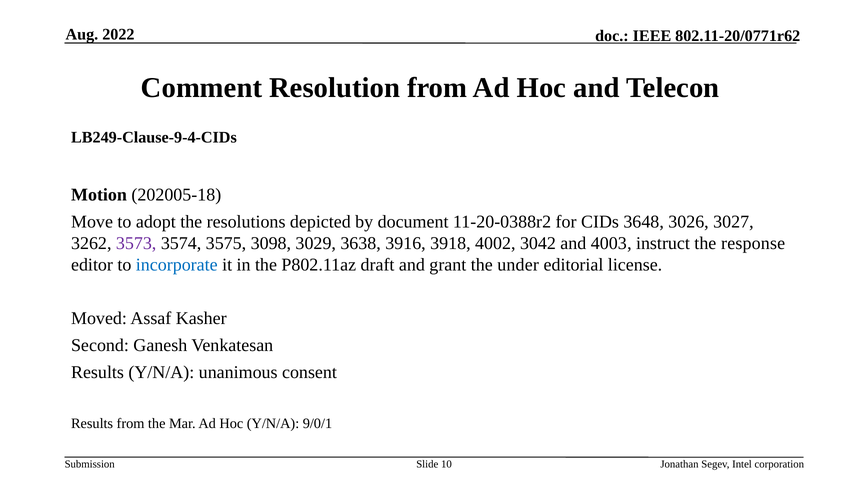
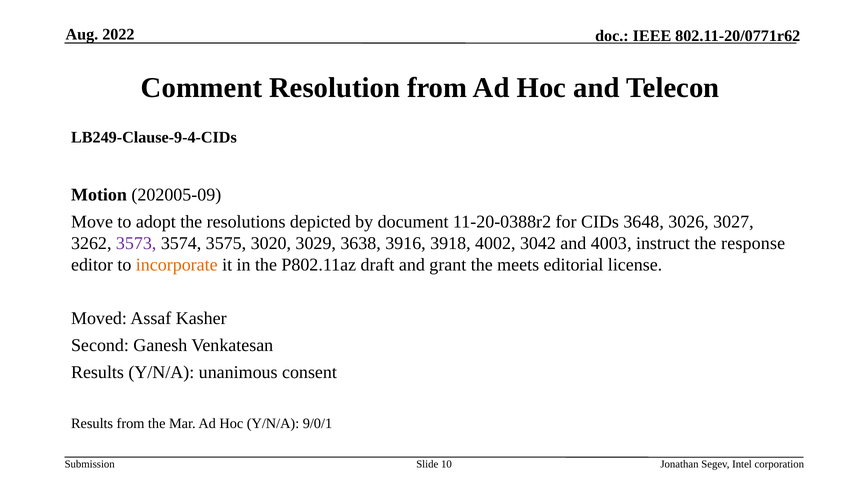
202005-18: 202005-18 -> 202005-09
3098: 3098 -> 3020
incorporate colour: blue -> orange
under: under -> meets
